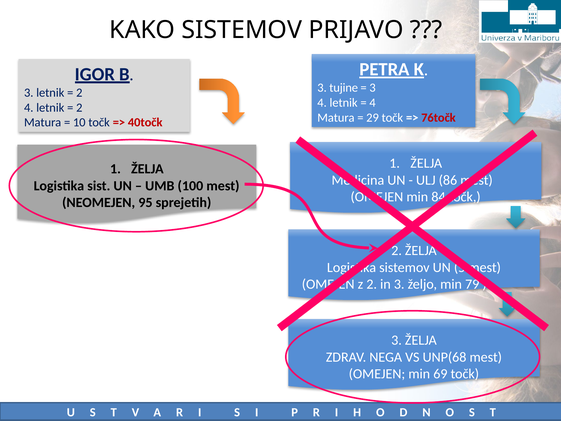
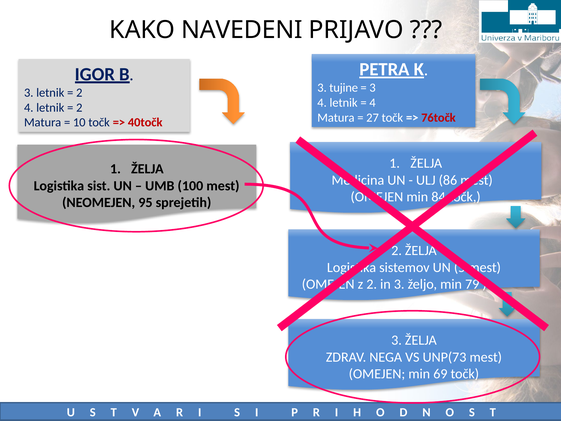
KAKO SISTEMOV: SISTEMOV -> NAVEDENI
29: 29 -> 27
UNP(68: UNP(68 -> UNP(73
